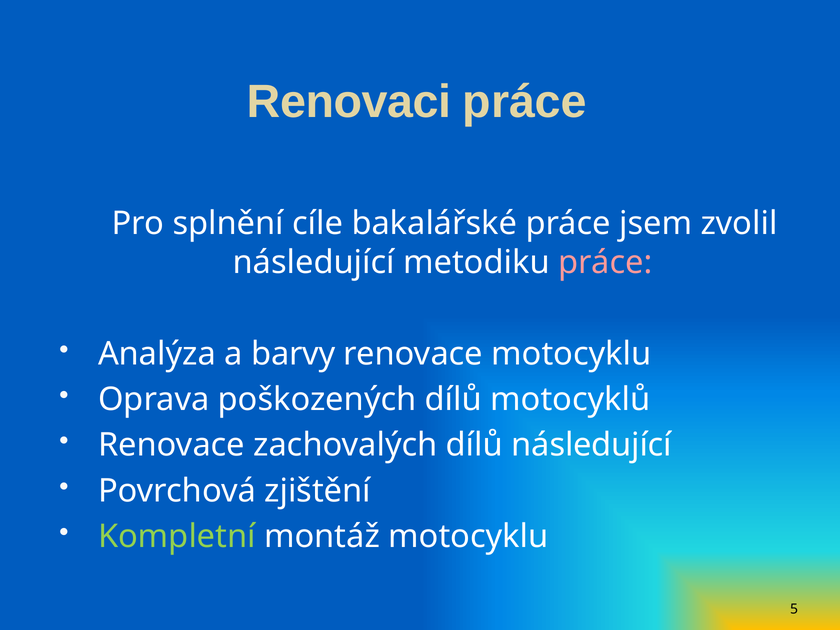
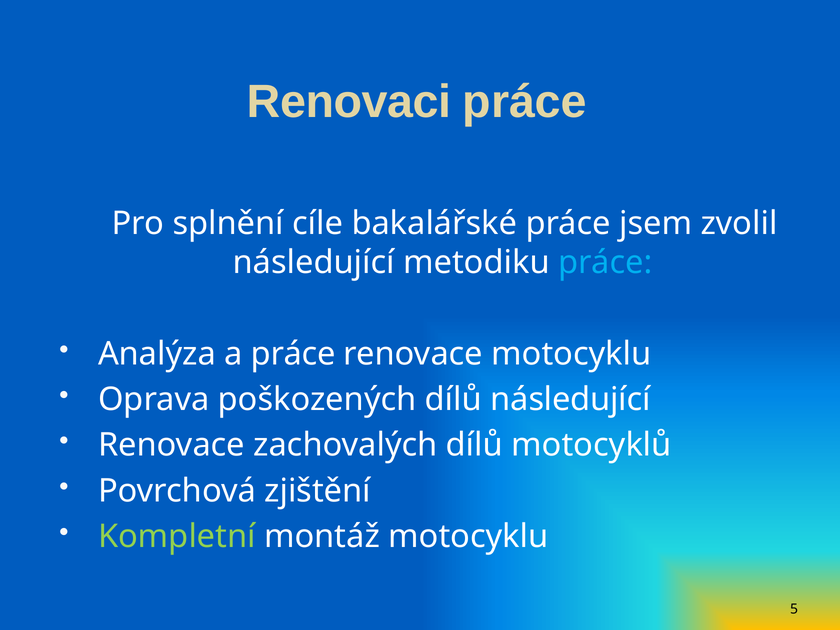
práce at (605, 262) colour: pink -> light blue
a barvy: barvy -> práce
dílů motocyklů: motocyklů -> následující
dílů následující: následující -> motocyklů
